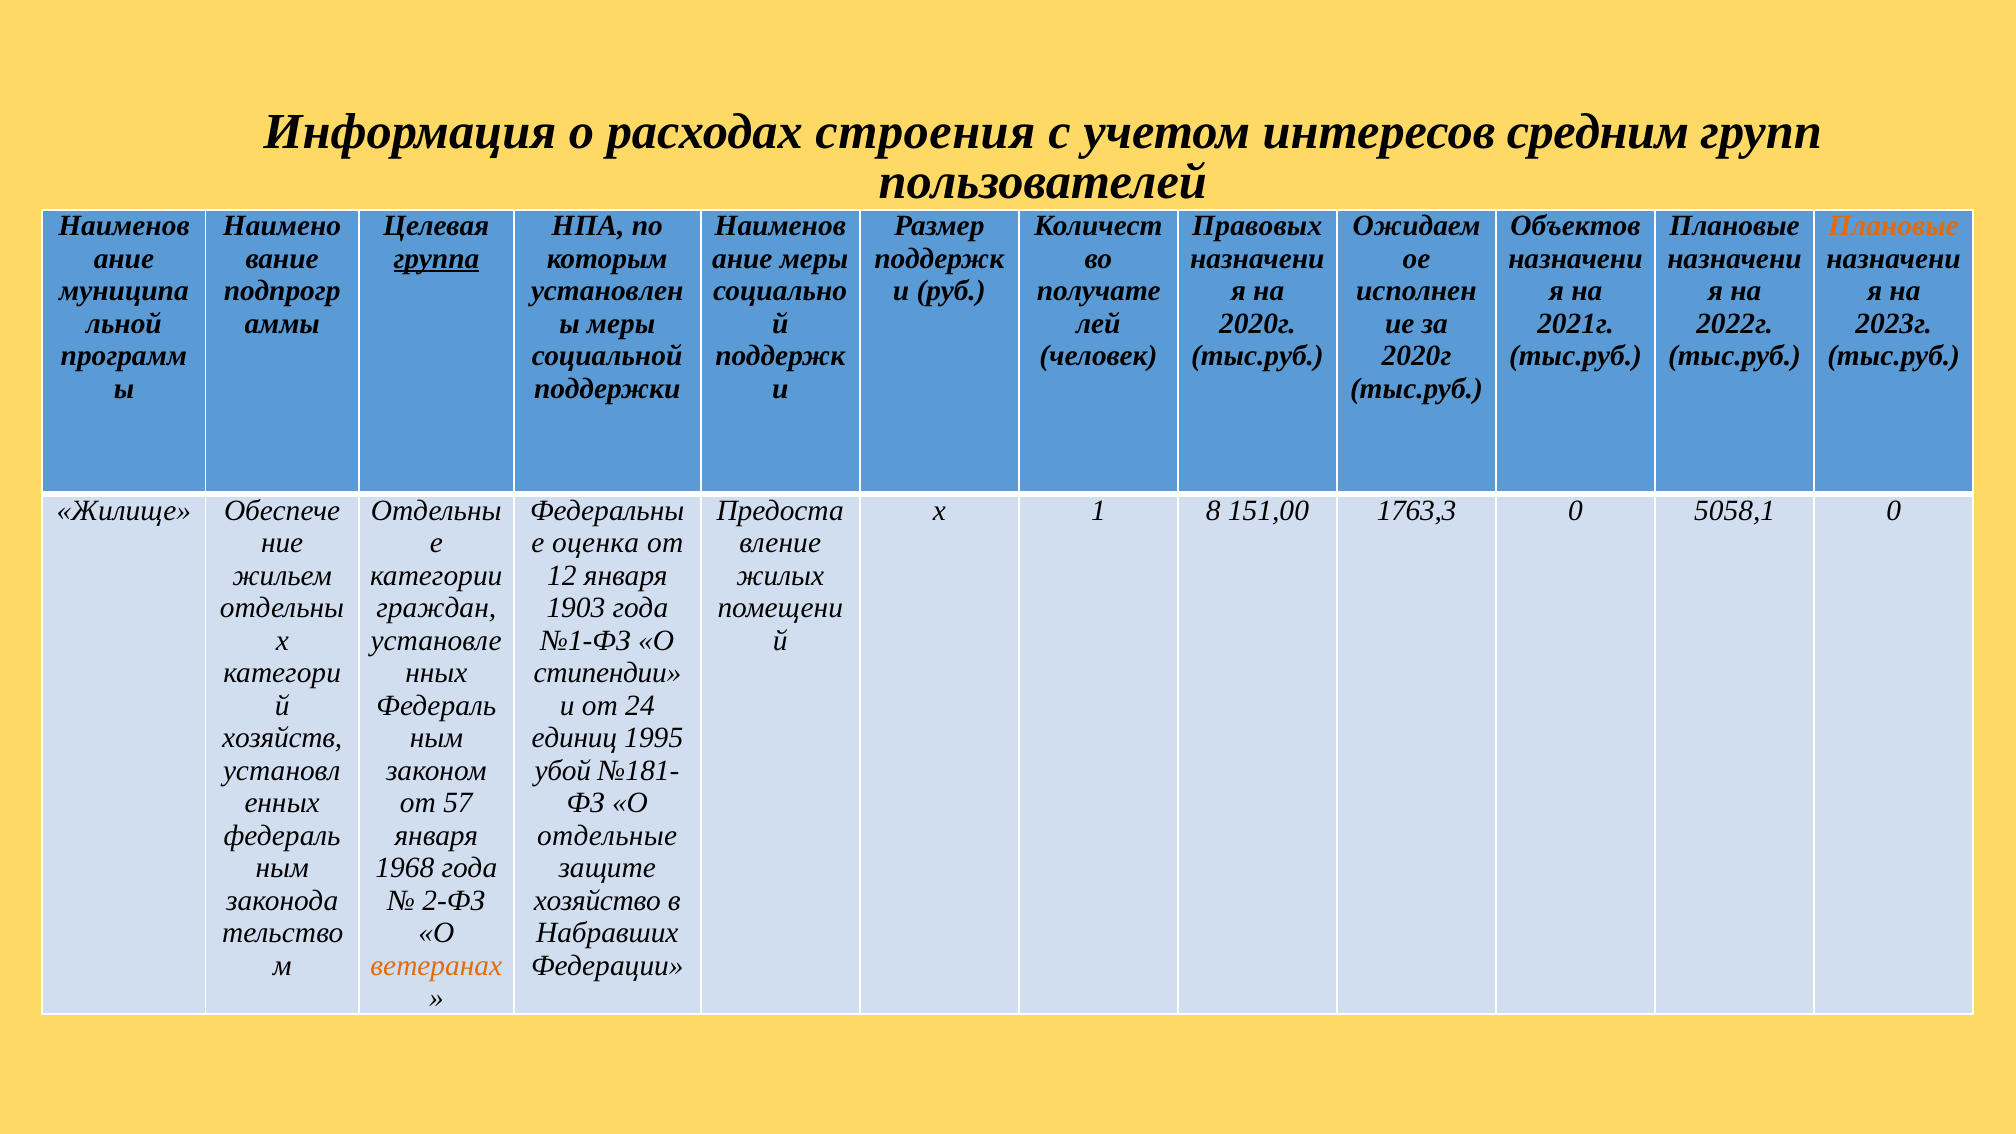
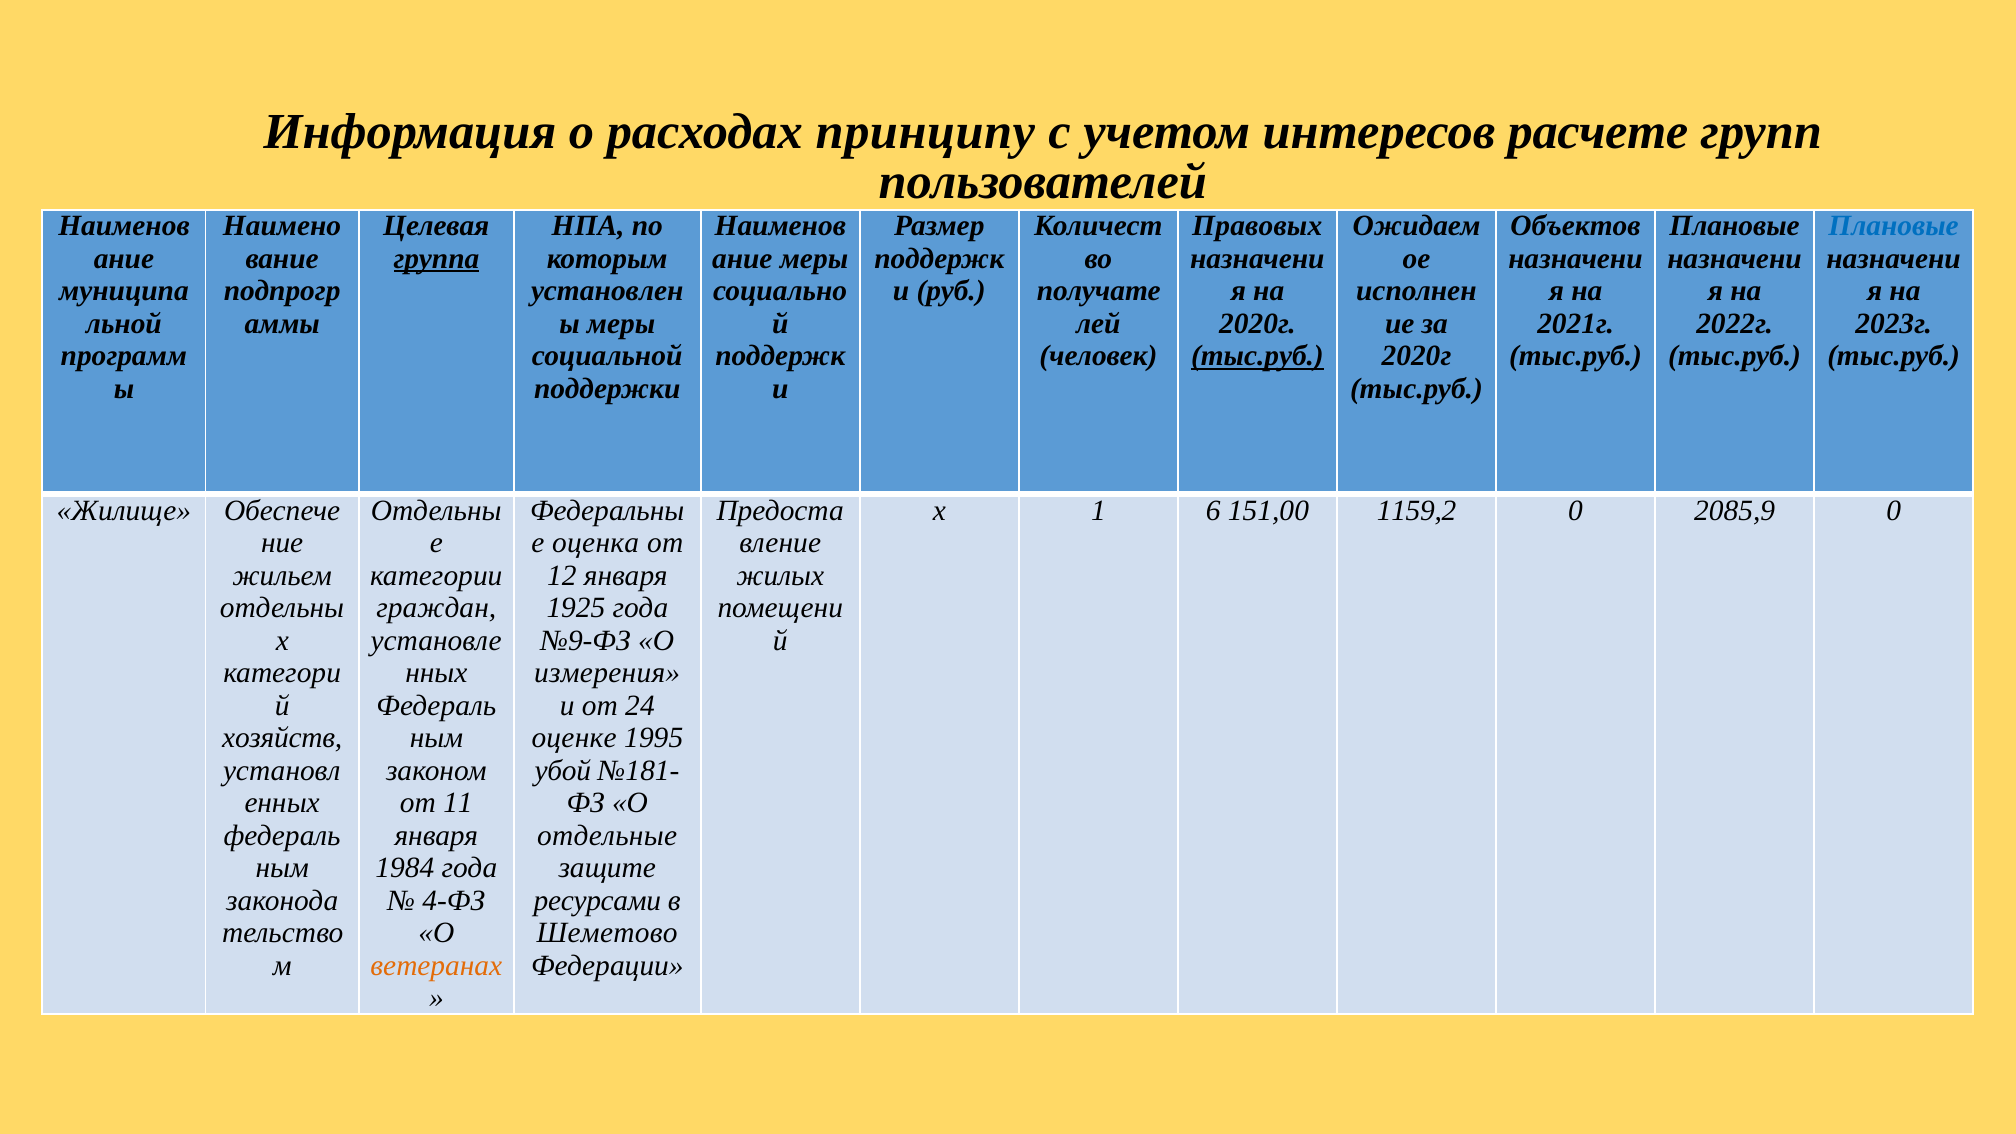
строения: строения -> принципу
средним: средним -> расчете
Плановые at (1894, 226) colour: orange -> blue
тыс.руб at (1257, 356) underline: none -> present
8: 8 -> 6
1763,3: 1763,3 -> 1159,2
5058,1: 5058,1 -> 2085,9
1903: 1903 -> 1925
№1-ФЗ: №1-ФЗ -> №9-ФЗ
стипендии: стипендии -> измерения
единиц: единиц -> оценке
57: 57 -> 11
1968: 1968 -> 1984
2-ФЗ: 2-ФЗ -> 4-ФЗ
хозяйство: хозяйство -> ресурсами
Набравших: Набравших -> Шеметово
